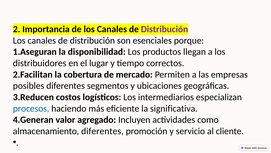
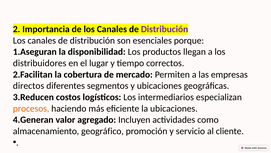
posibles: posibles -> directos
procesos colour: blue -> orange
la significativa: significativa -> ubicaciones
almacenamiento diferentes: diferentes -> geográfico
